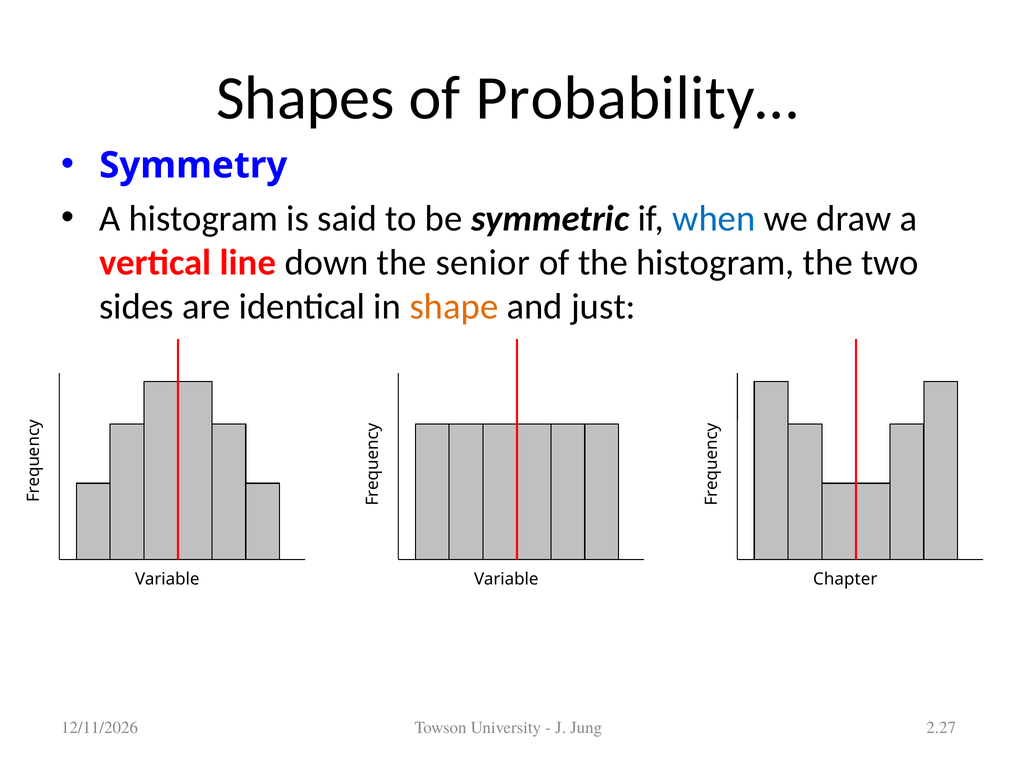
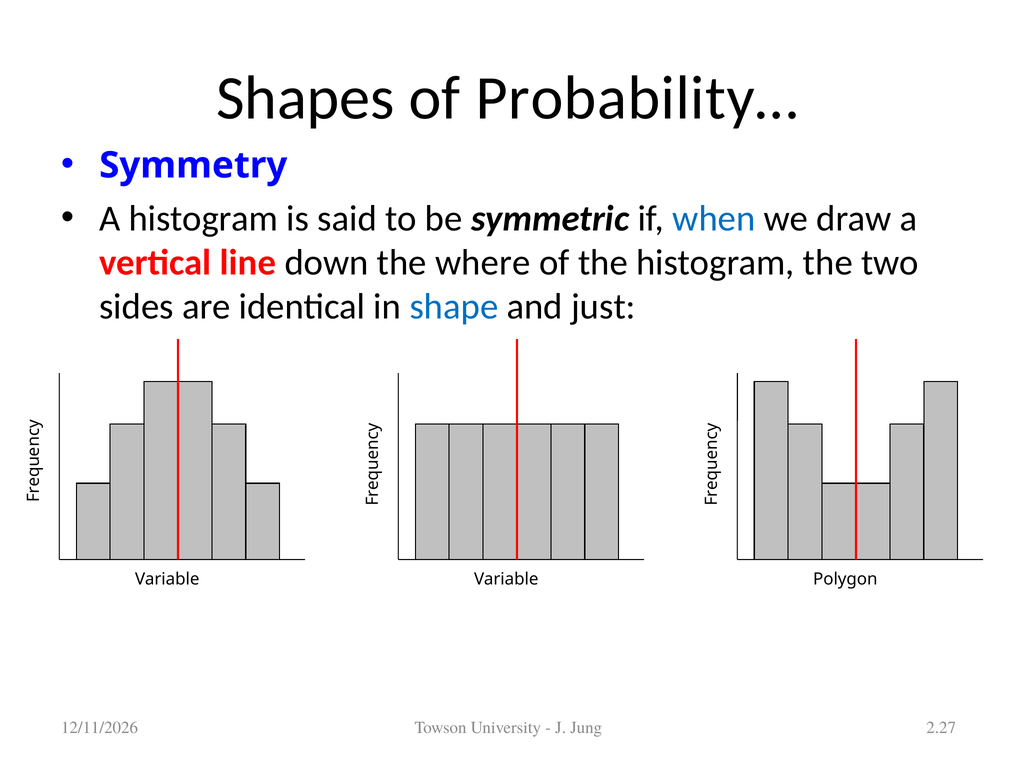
senior: senior -> where
shape colour: orange -> blue
Chapter: Chapter -> Polygon
